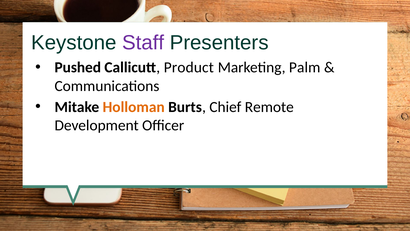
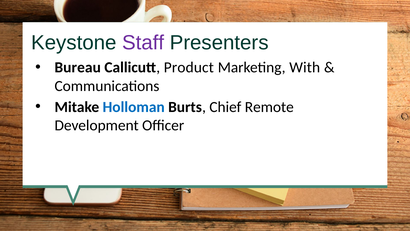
Pushed: Pushed -> Bureau
Palm: Palm -> With
Holloman colour: orange -> blue
